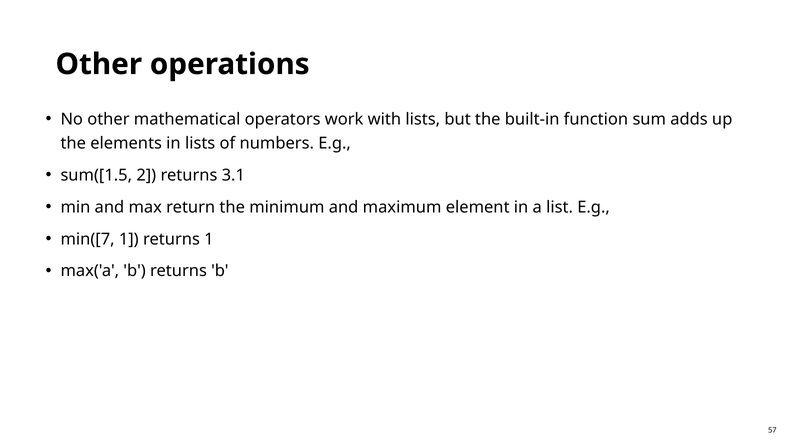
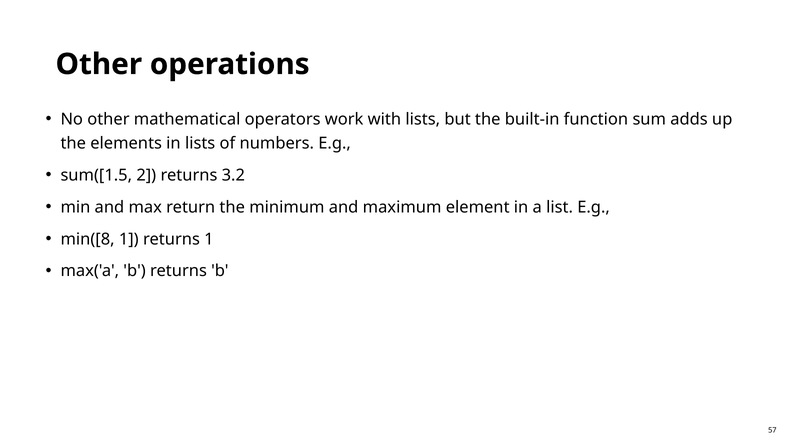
3.1: 3.1 -> 3.2
min([7: min([7 -> min([8
